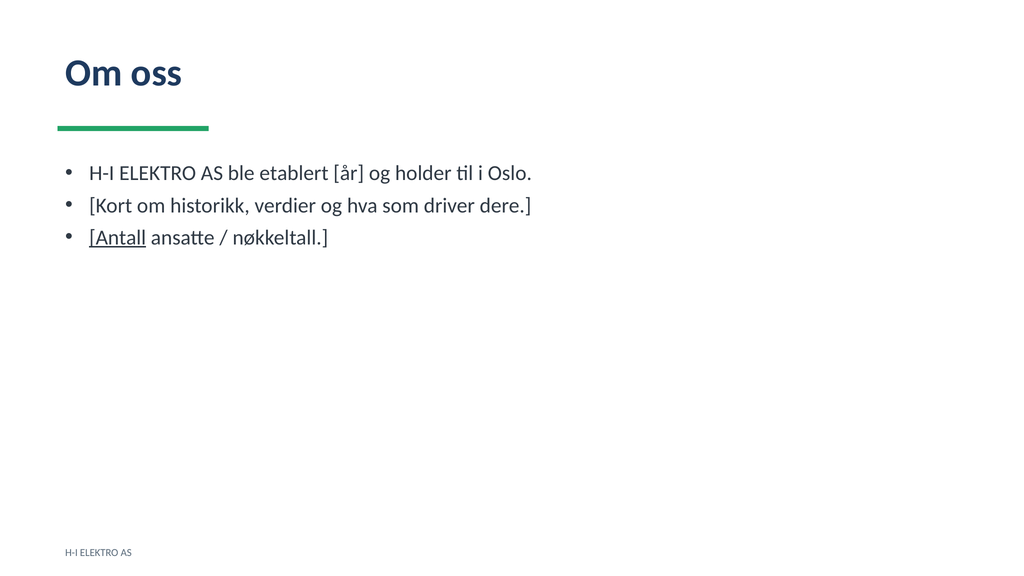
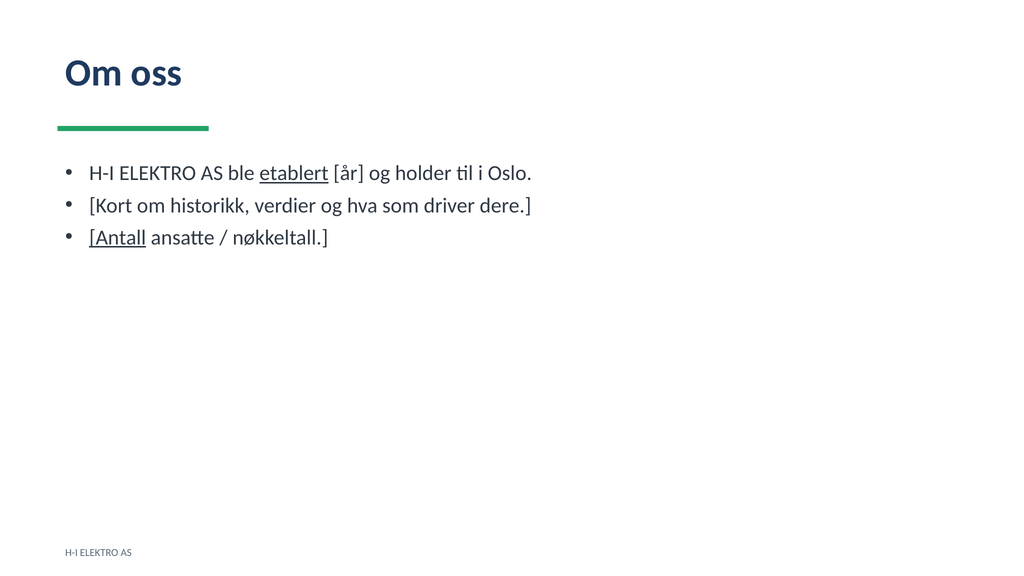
etablert underline: none -> present
